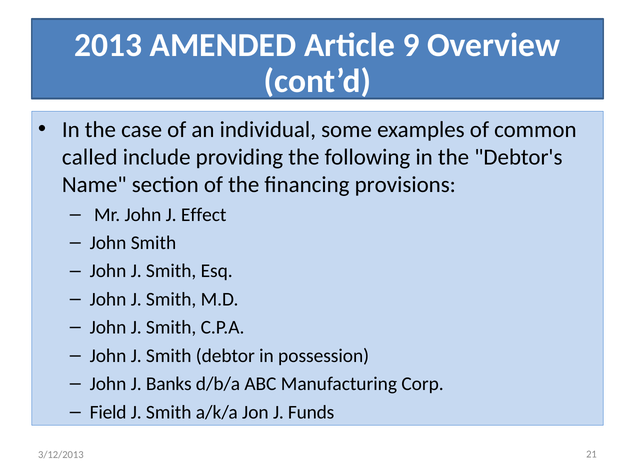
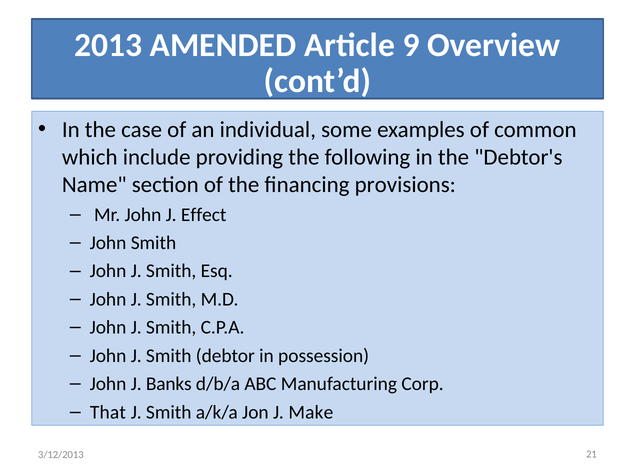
called: called -> which
Field: Field -> That
Funds: Funds -> Make
